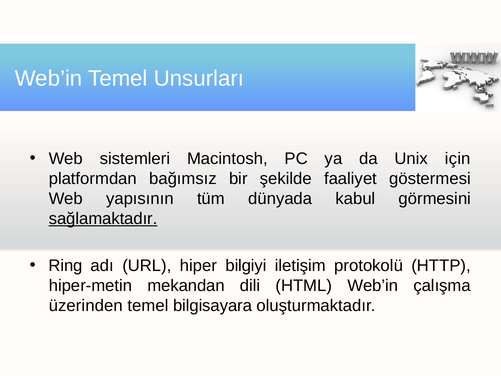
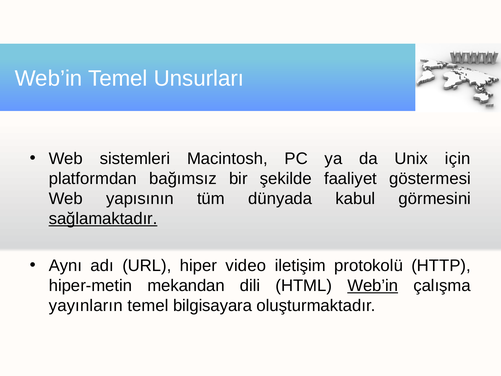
Ring: Ring -> Aynı
bilgiyi: bilgiyi -> video
Web’in at (373, 285) underline: none -> present
üzerinden: üzerinden -> yayınların
